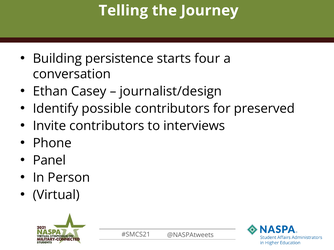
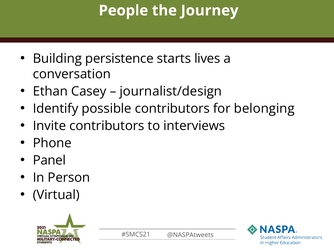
Telling: Telling -> People
four: four -> lives
preserved: preserved -> belonging
